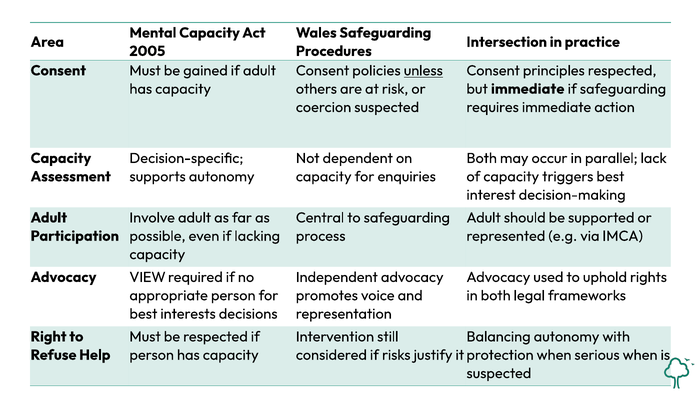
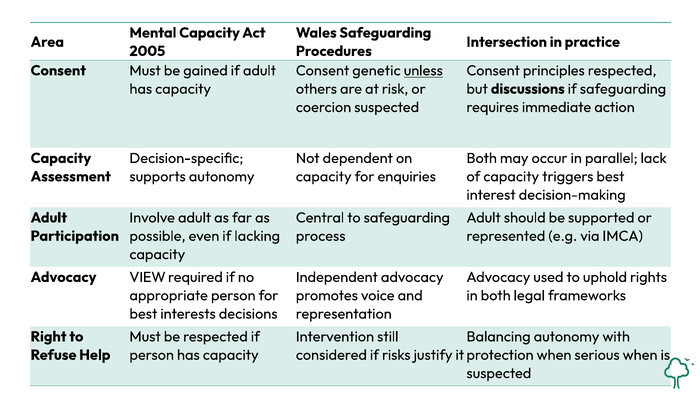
policies: policies -> genetic
but immediate: immediate -> discussions
